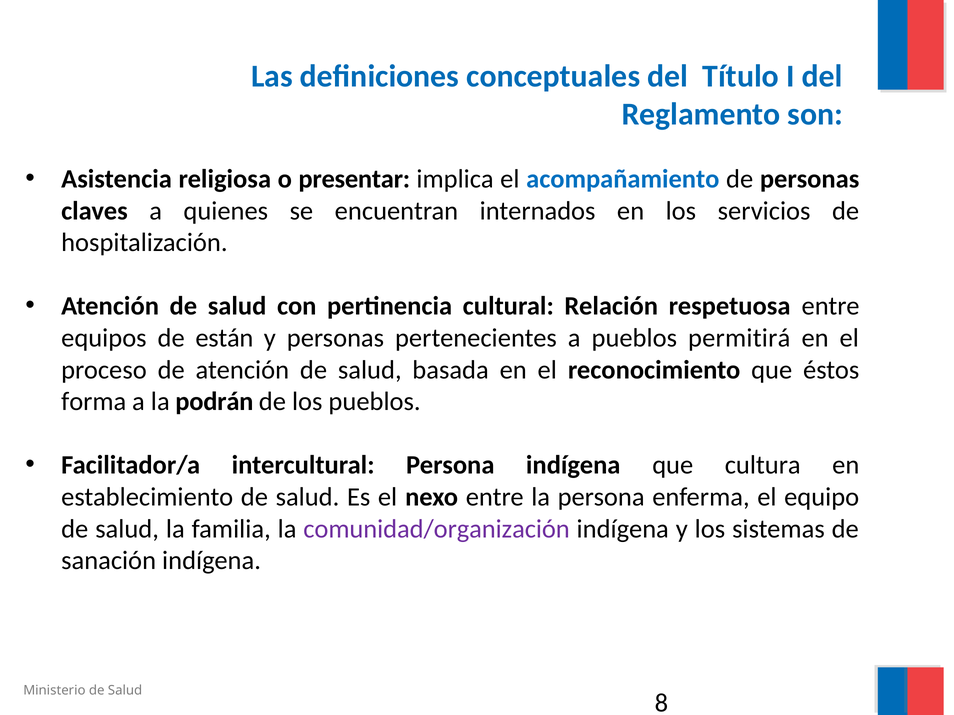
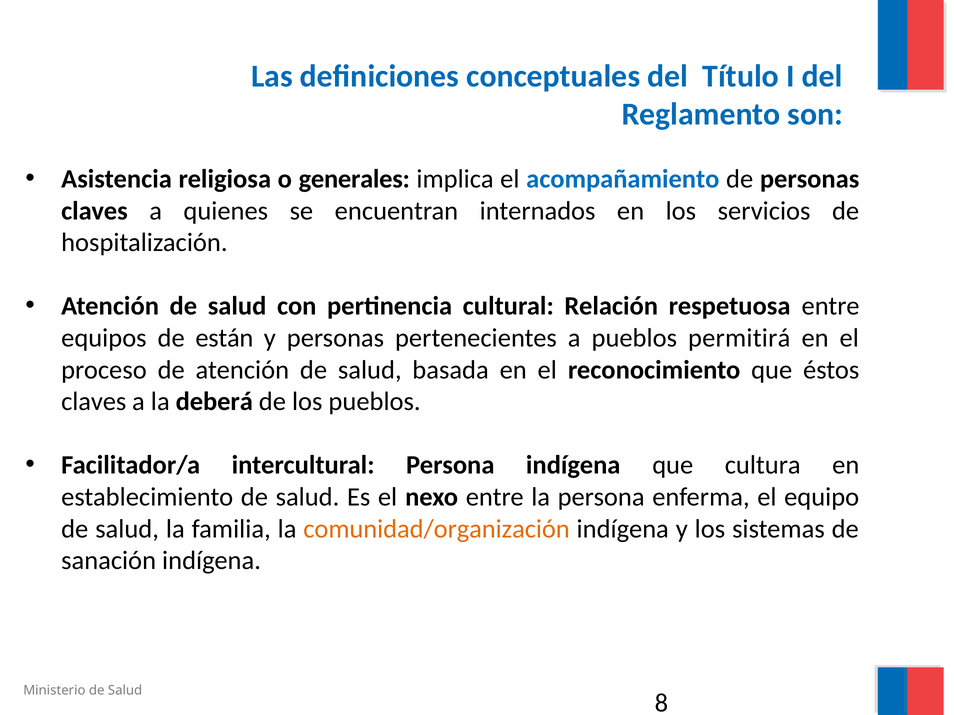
presentar: presentar -> generales
forma at (94, 402): forma -> claves
podrán: podrán -> deberá
comunidad/organización colour: purple -> orange
